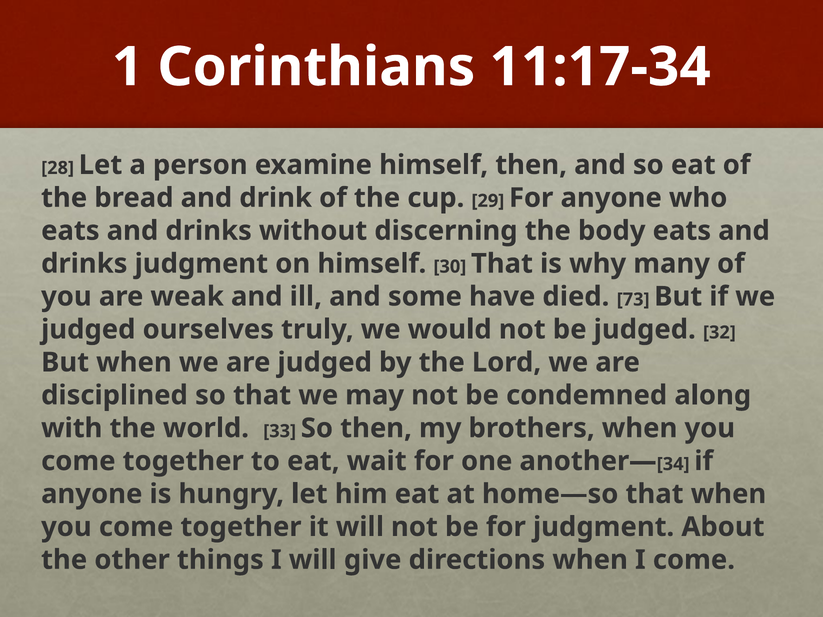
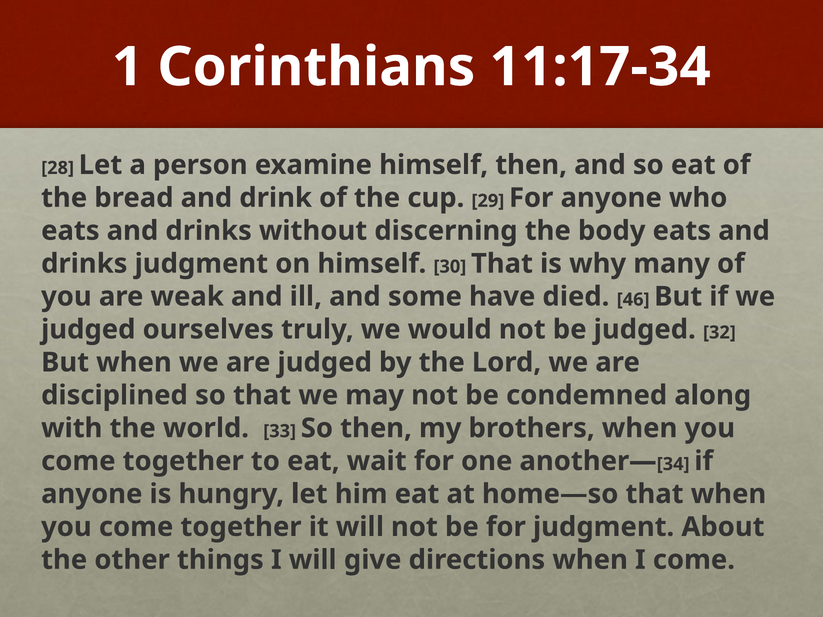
73: 73 -> 46
